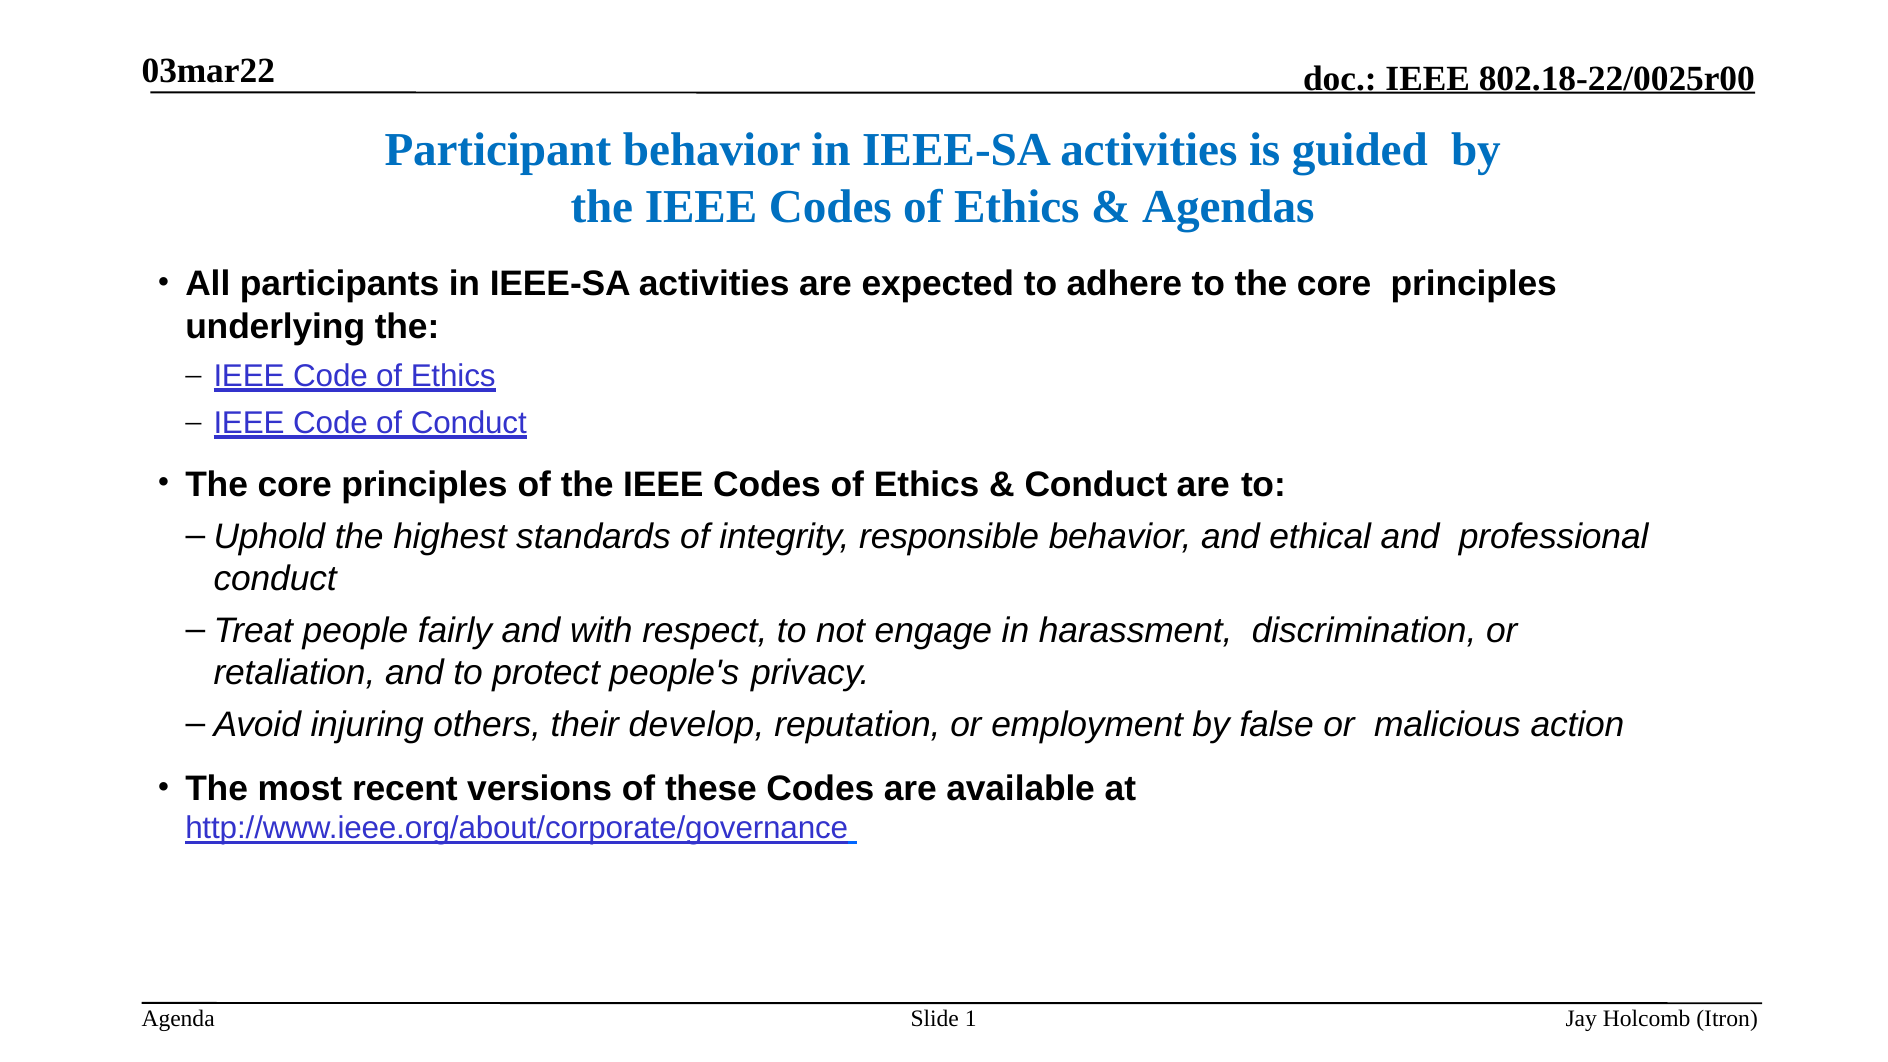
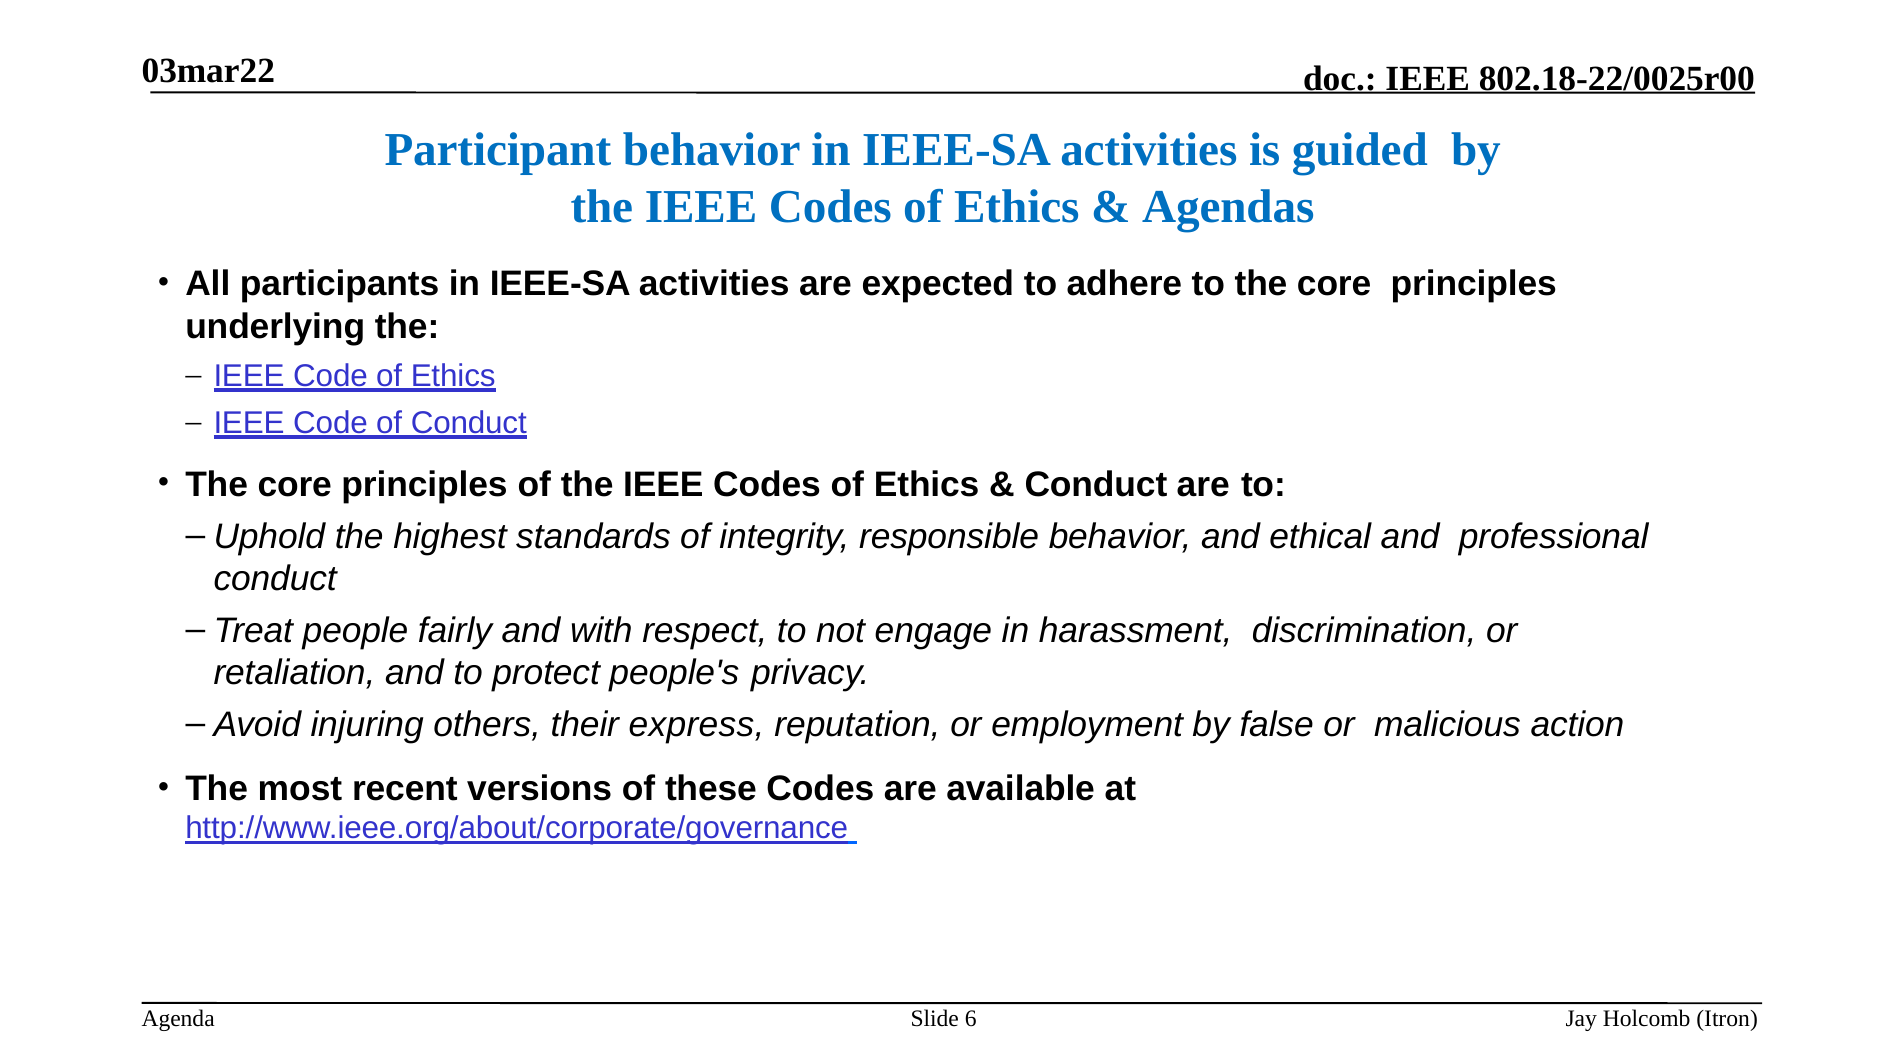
develop: develop -> express
1: 1 -> 6
